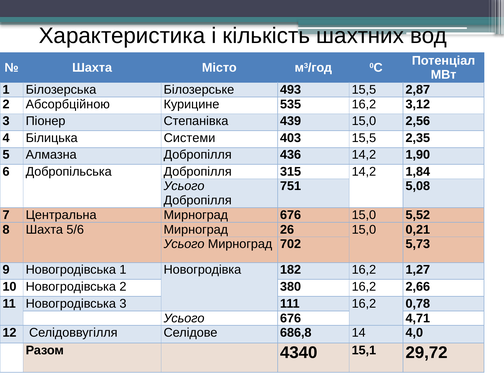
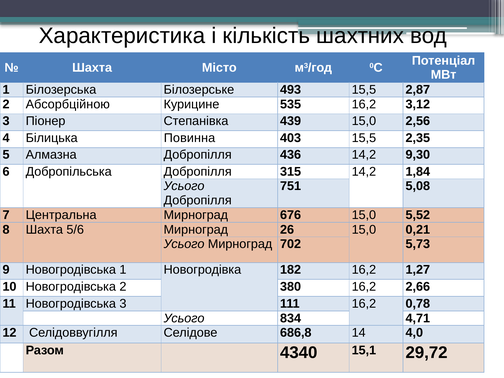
Системи: Системи -> Повинна
1,90: 1,90 -> 9,30
Усього 676: 676 -> 834
